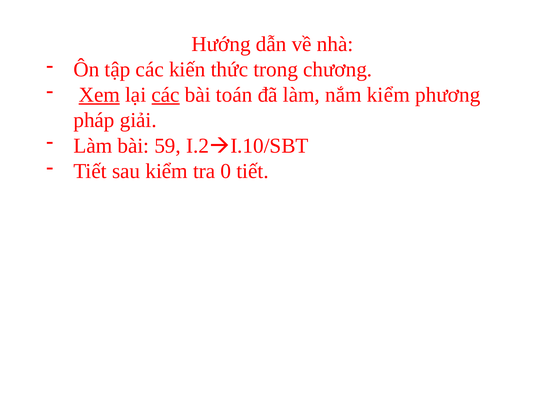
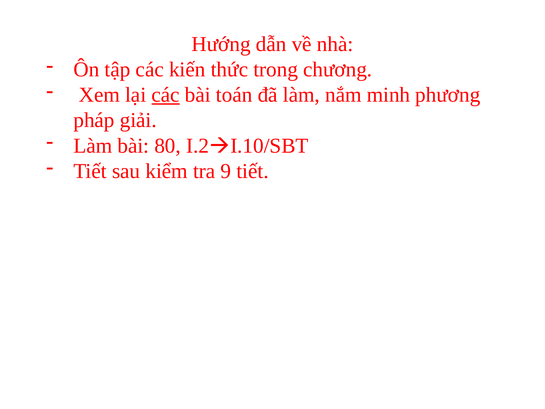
Xem underline: present -> none
nắm kiểm: kiểm -> minh
59: 59 -> 80
0: 0 -> 9
